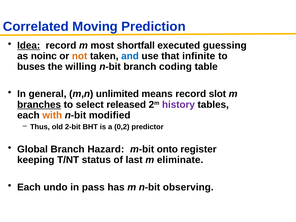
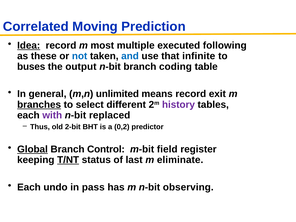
shortfall: shortfall -> multiple
guessing: guessing -> following
noinc: noinc -> these
not colour: orange -> blue
willing: willing -> output
slot: slot -> exit
released: released -> different
with colour: orange -> purple
modified: modified -> replaced
Global underline: none -> present
Hazard: Hazard -> Control
onto: onto -> field
T/NT underline: none -> present
